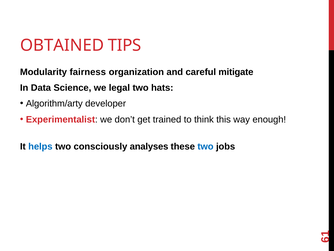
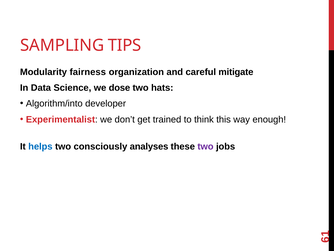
OBTAINED: OBTAINED -> SAMPLING
legal: legal -> dose
Algorithm/arty: Algorithm/arty -> Algorithm/into
two at (205, 146) colour: blue -> purple
